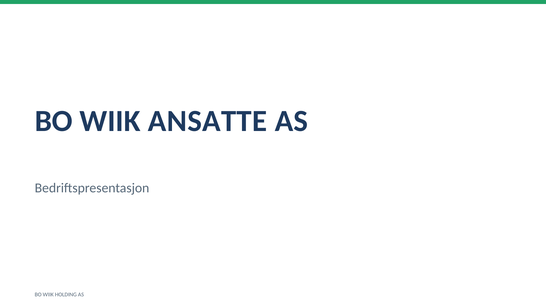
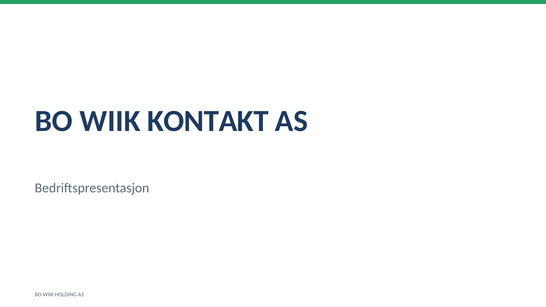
ANSATTE: ANSATTE -> KONTAKT
